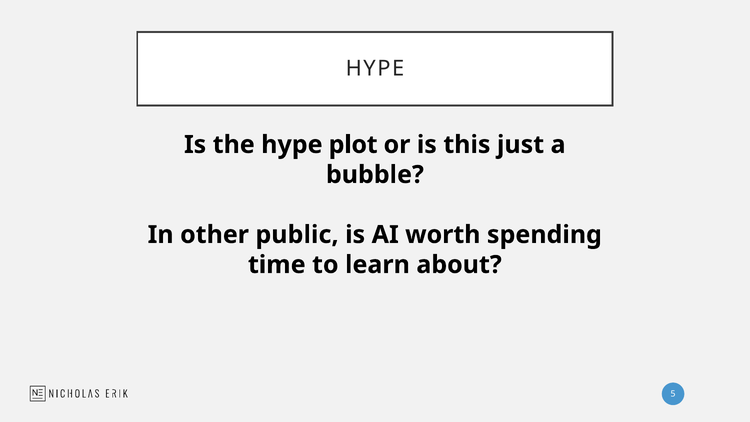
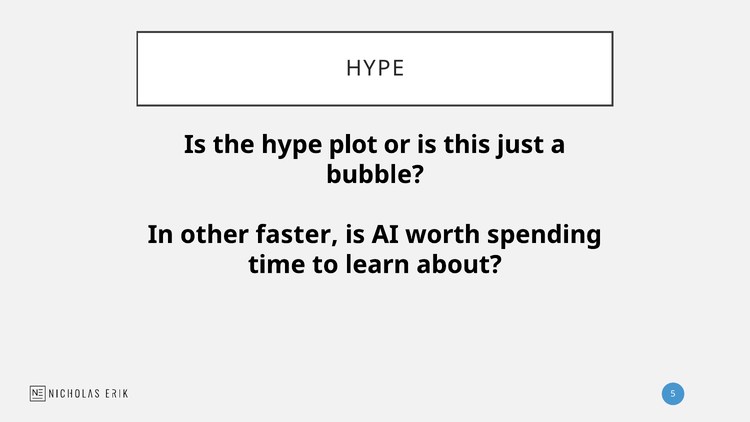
public: public -> faster
